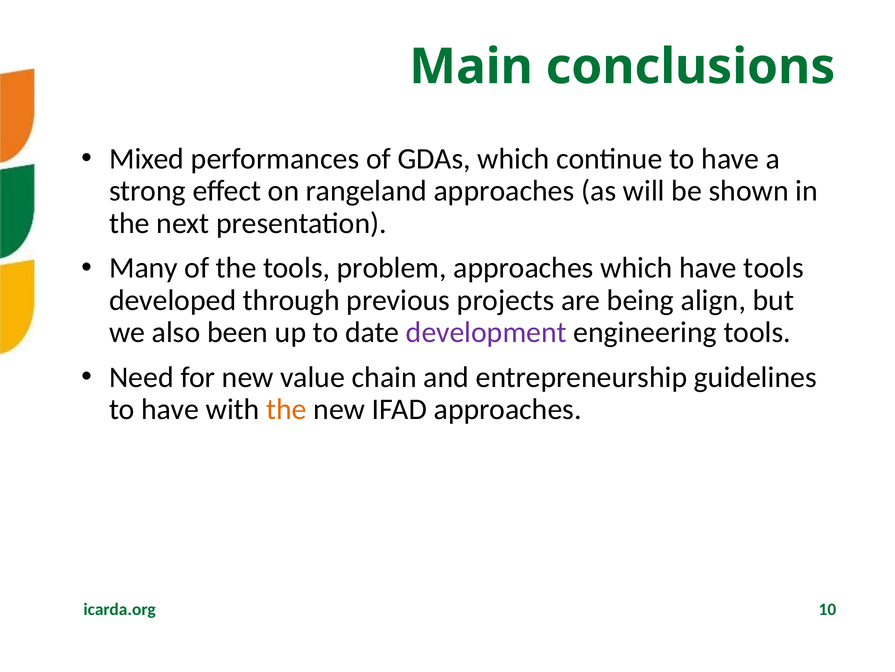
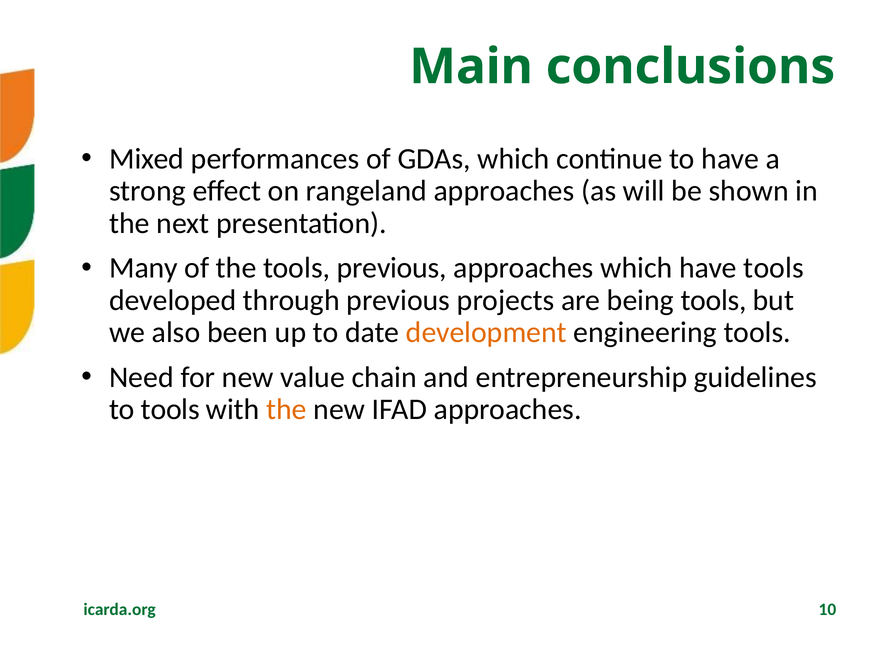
tools problem: problem -> previous
being align: align -> tools
development colour: purple -> orange
have at (170, 409): have -> tools
